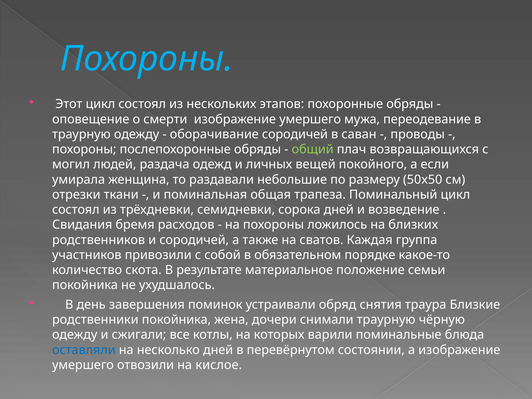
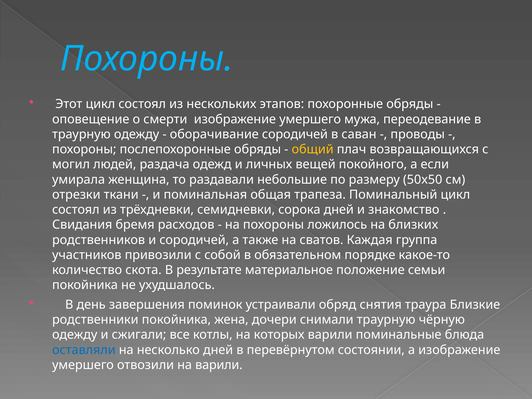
общий colour: light green -> yellow
возведение: возведение -> знакомство
на кислое: кислое -> варили
